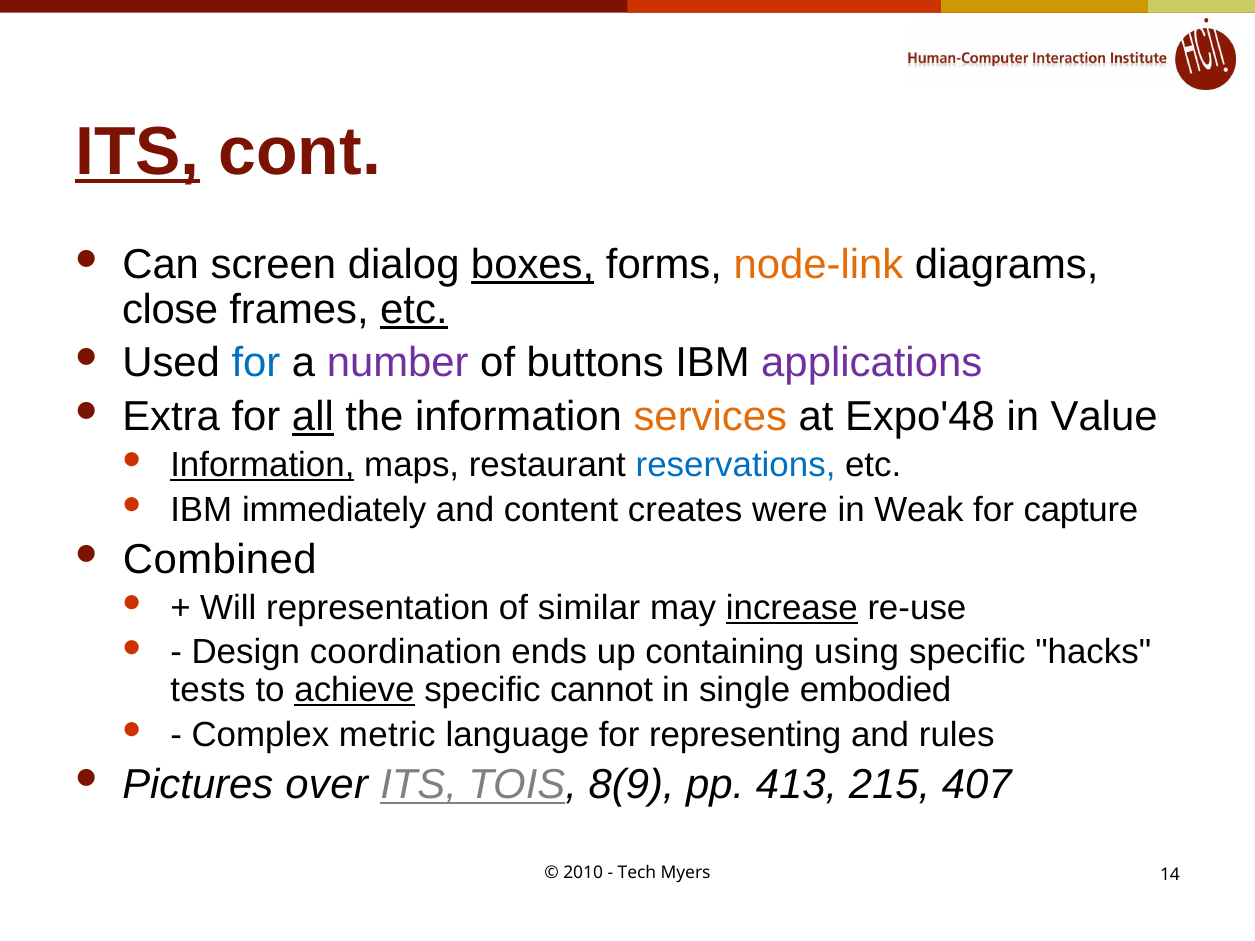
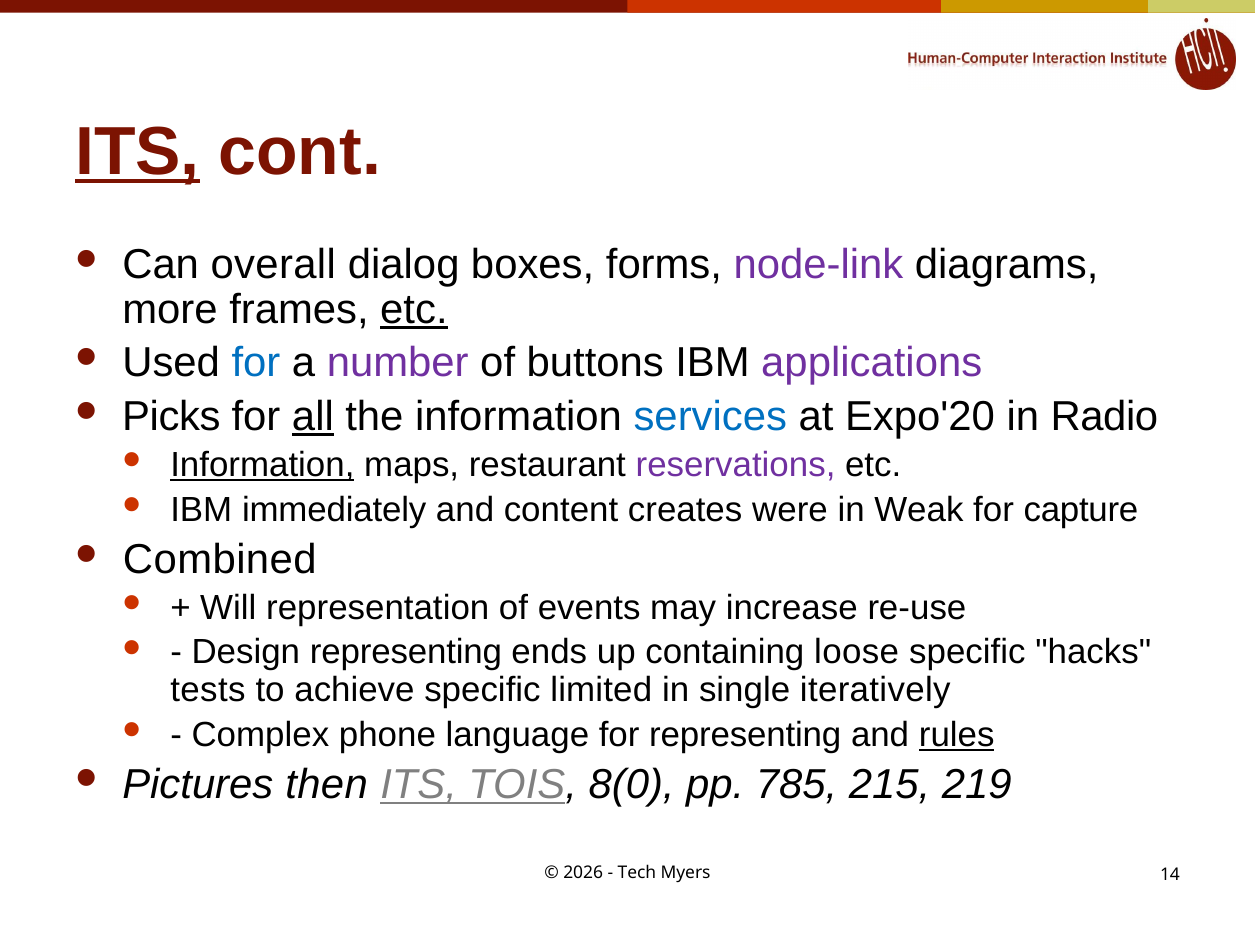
screen: screen -> overall
boxes underline: present -> none
node-link colour: orange -> purple
close: close -> more
Extra: Extra -> Picks
services colour: orange -> blue
Expo'48: Expo'48 -> Expo'20
Value: Value -> Radio
reservations colour: blue -> purple
similar: similar -> events
increase underline: present -> none
Design coordination: coordination -> representing
using: using -> loose
achieve underline: present -> none
cannot: cannot -> limited
embodied: embodied -> iteratively
metric: metric -> phone
rules underline: none -> present
over: over -> then
8(9: 8(9 -> 8(0
413: 413 -> 785
407: 407 -> 219
2010: 2010 -> 2026
